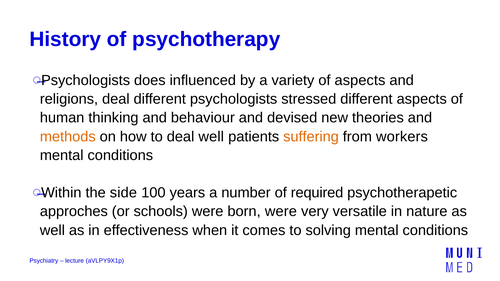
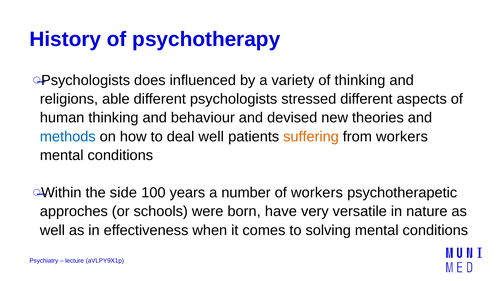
of aspects: aspects -> thinking
religions deal: deal -> able
methods colour: orange -> blue
of required: required -> workers
born were: were -> have
